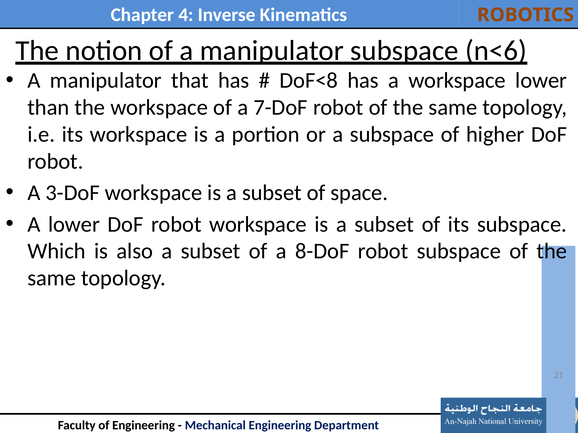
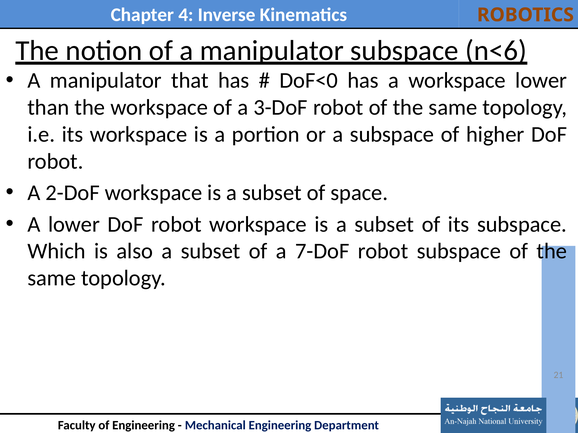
DoF<8: DoF<8 -> DoF<0
7-DoF: 7-DoF -> 3-DoF
3-DoF: 3-DoF -> 2-DoF
8-DoF: 8-DoF -> 7-DoF
